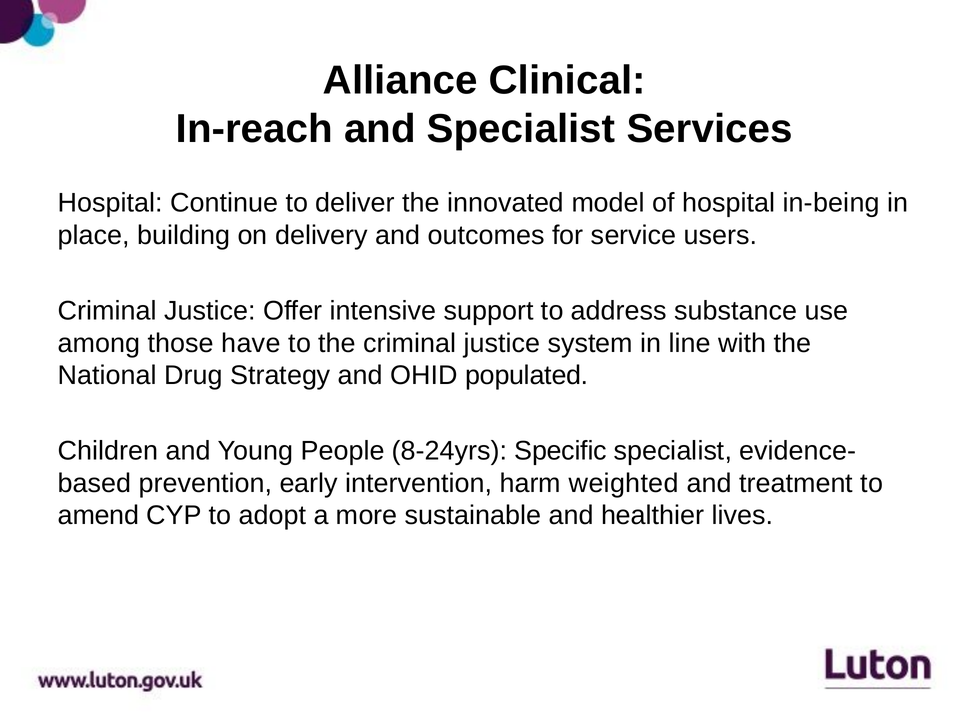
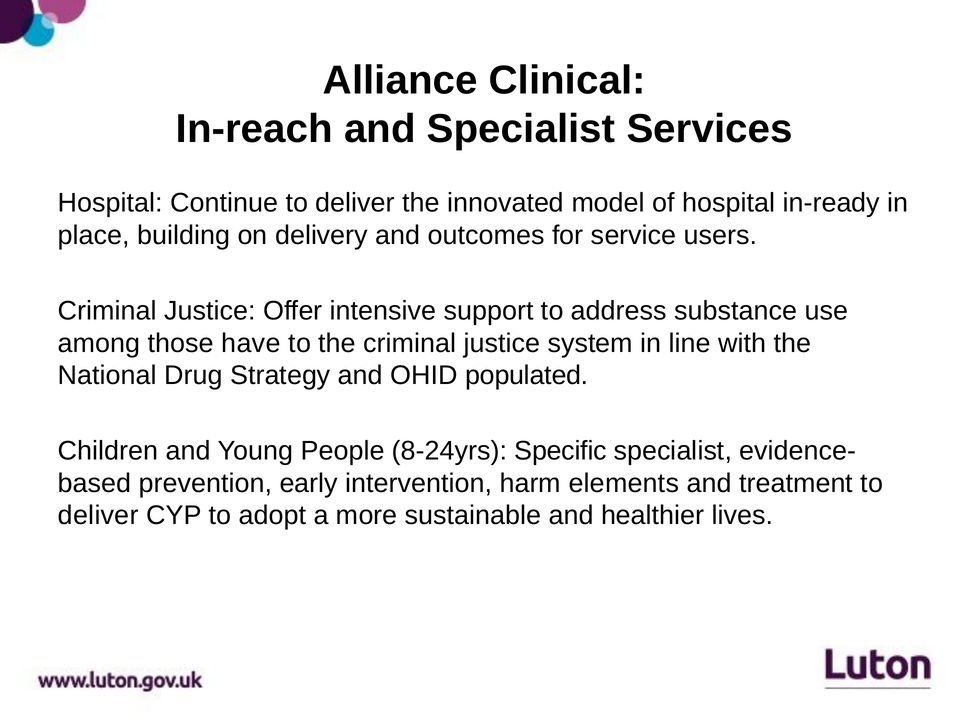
in-being: in-being -> in-ready
weighted: weighted -> elements
amend at (99, 515): amend -> deliver
